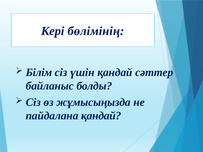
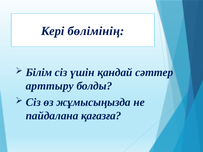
байланыс: байланыс -> арттыру
пайдалана қандай: қандай -> қағазға
